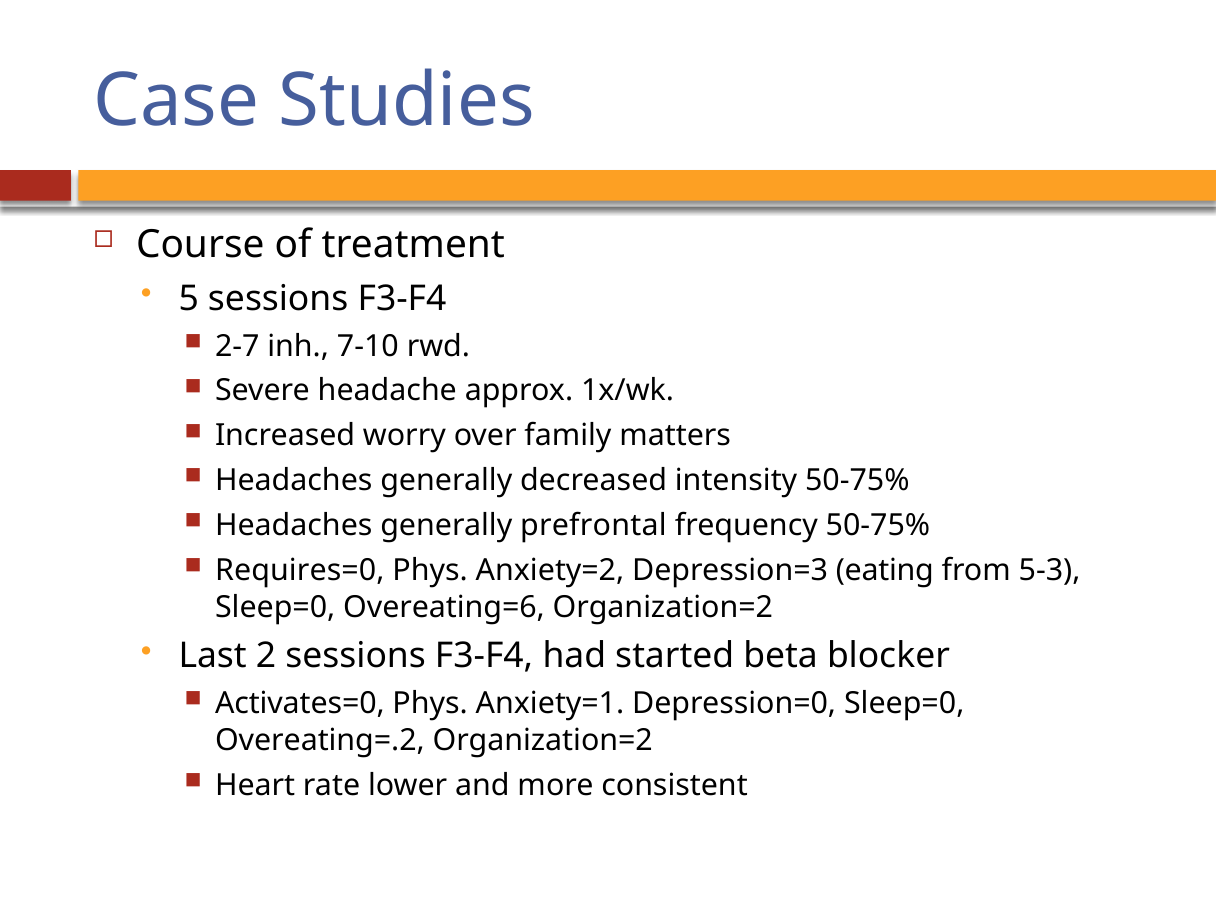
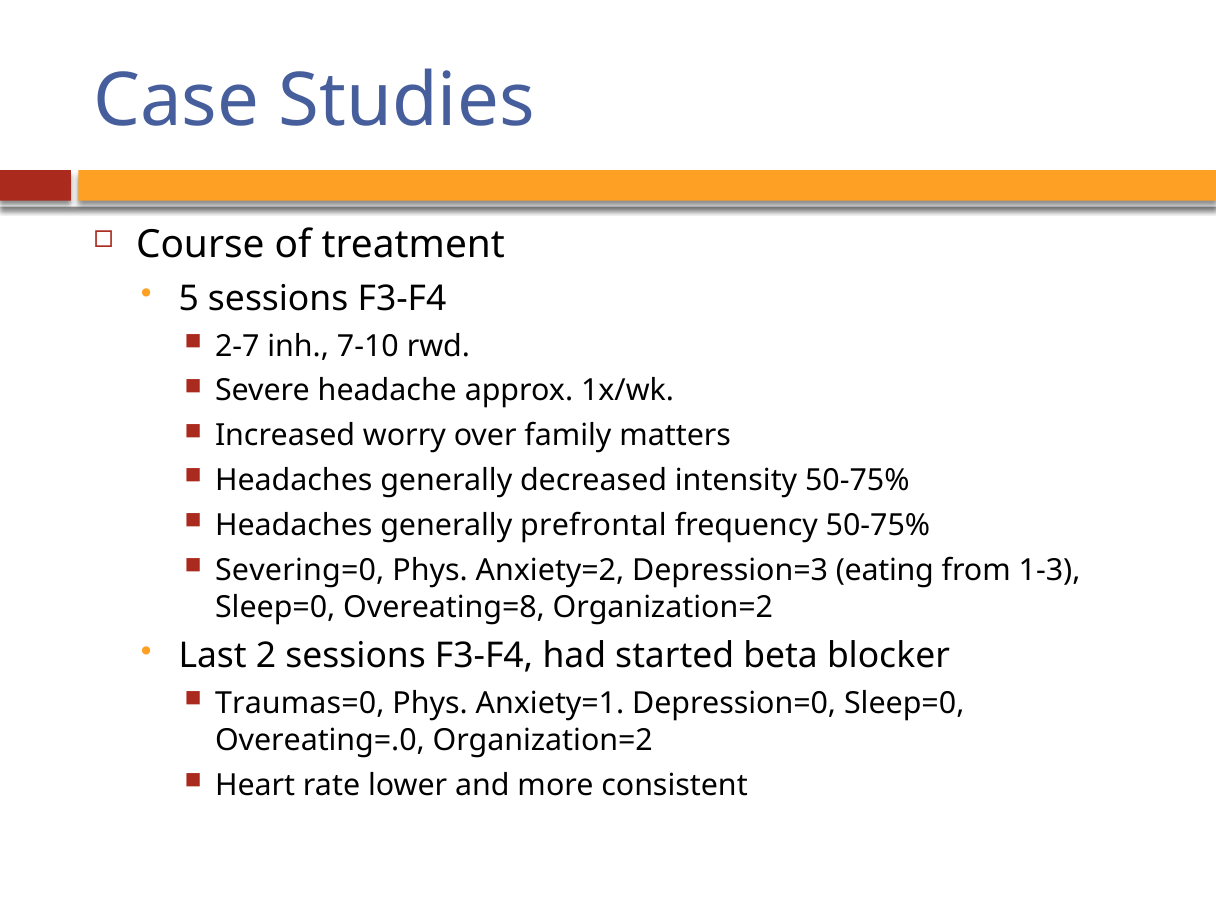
Requires=0: Requires=0 -> Severing=0
5-3: 5-3 -> 1-3
Overeating=6: Overeating=6 -> Overeating=8
Activates=0: Activates=0 -> Traumas=0
Overeating=.2: Overeating=.2 -> Overeating=.0
